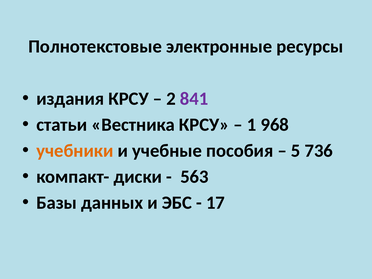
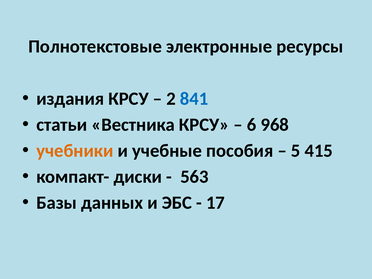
841 colour: purple -> blue
1: 1 -> 6
736: 736 -> 415
